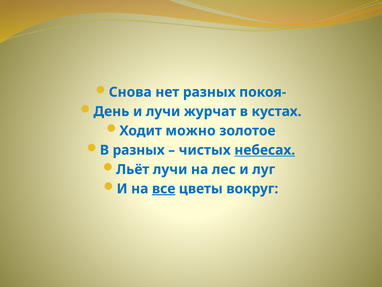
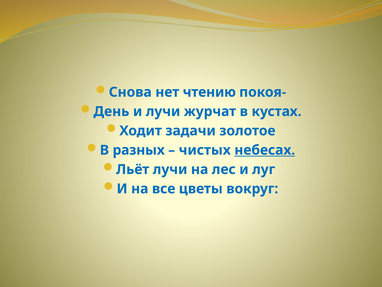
нет разных: разных -> чтению
можно: можно -> задачи
все underline: present -> none
